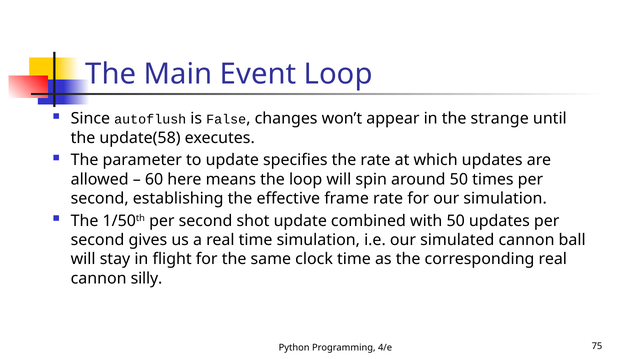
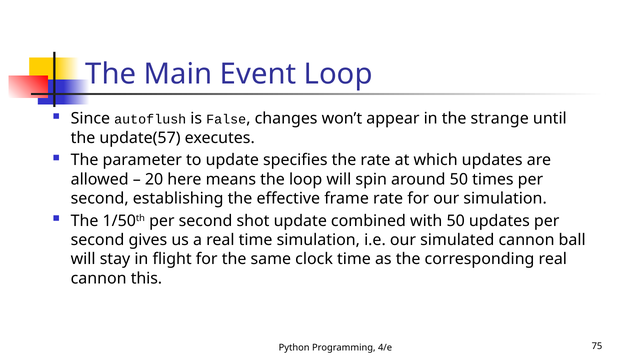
update(58: update(58 -> update(57
60: 60 -> 20
silly: silly -> this
